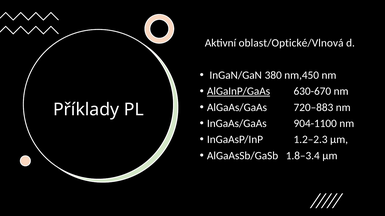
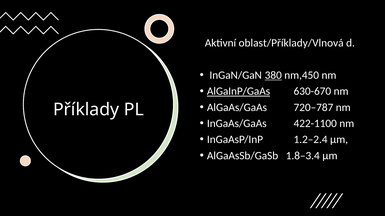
oblast/Optické/Vlnová: oblast/Optické/Vlnová -> oblast/Příklady/Vlnová
380 underline: none -> present
720–883: 720–883 -> 720–787
904-1100: 904-1100 -> 422-1100
1.2–2.3: 1.2–2.3 -> 1.2–2.4
